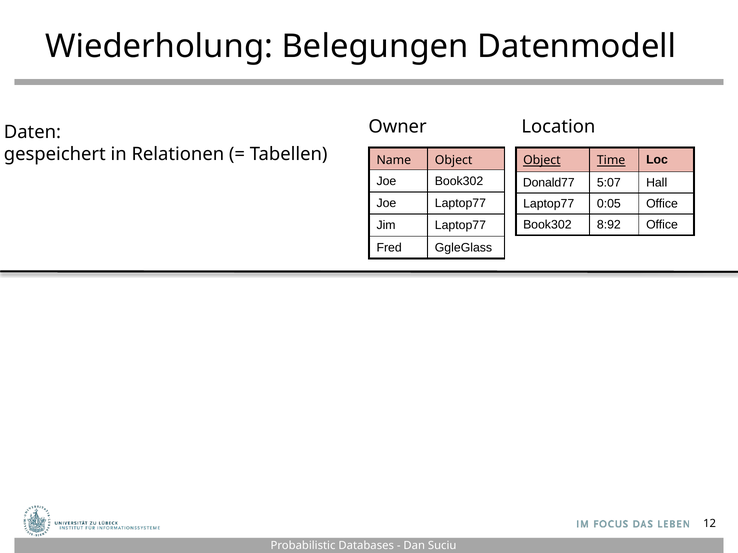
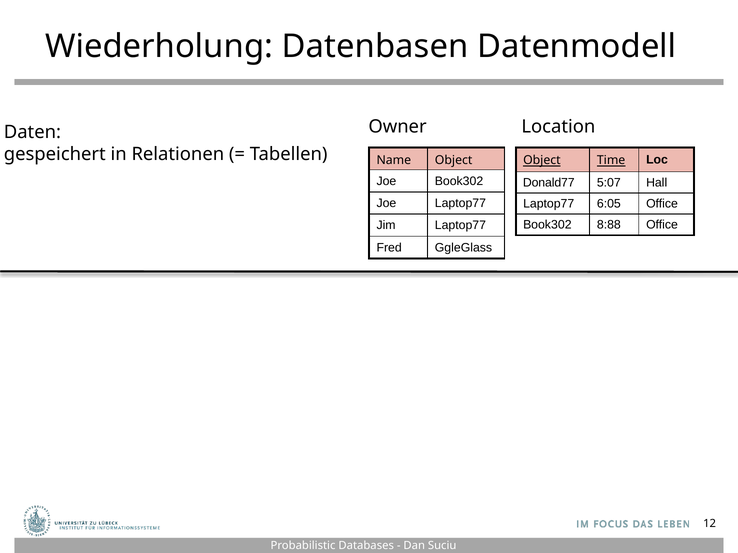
Belegungen: Belegungen -> Datenbasen
0:05: 0:05 -> 6:05
8:92: 8:92 -> 8:88
